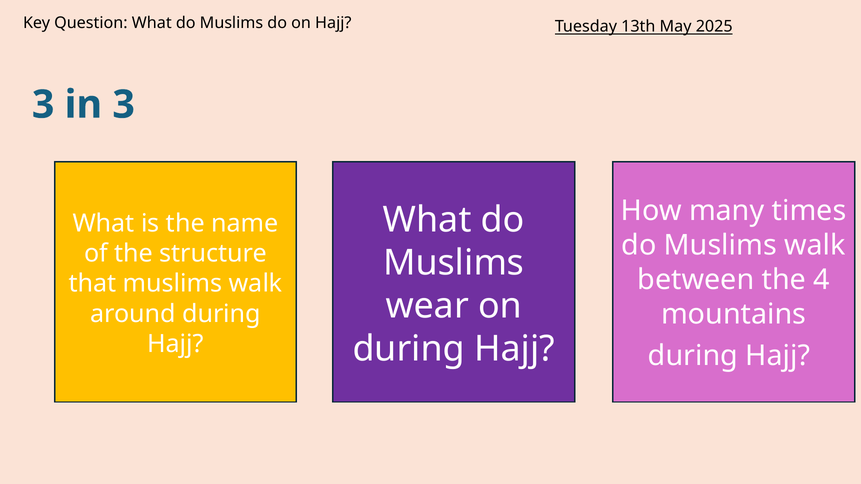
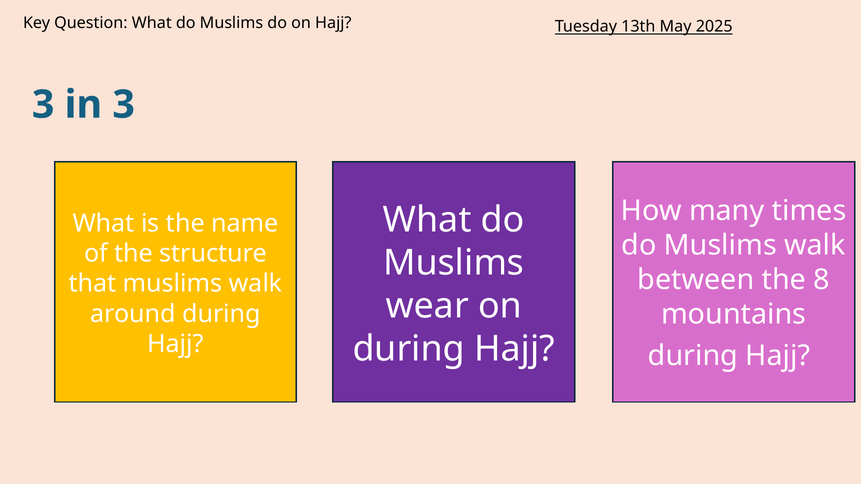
4: 4 -> 8
